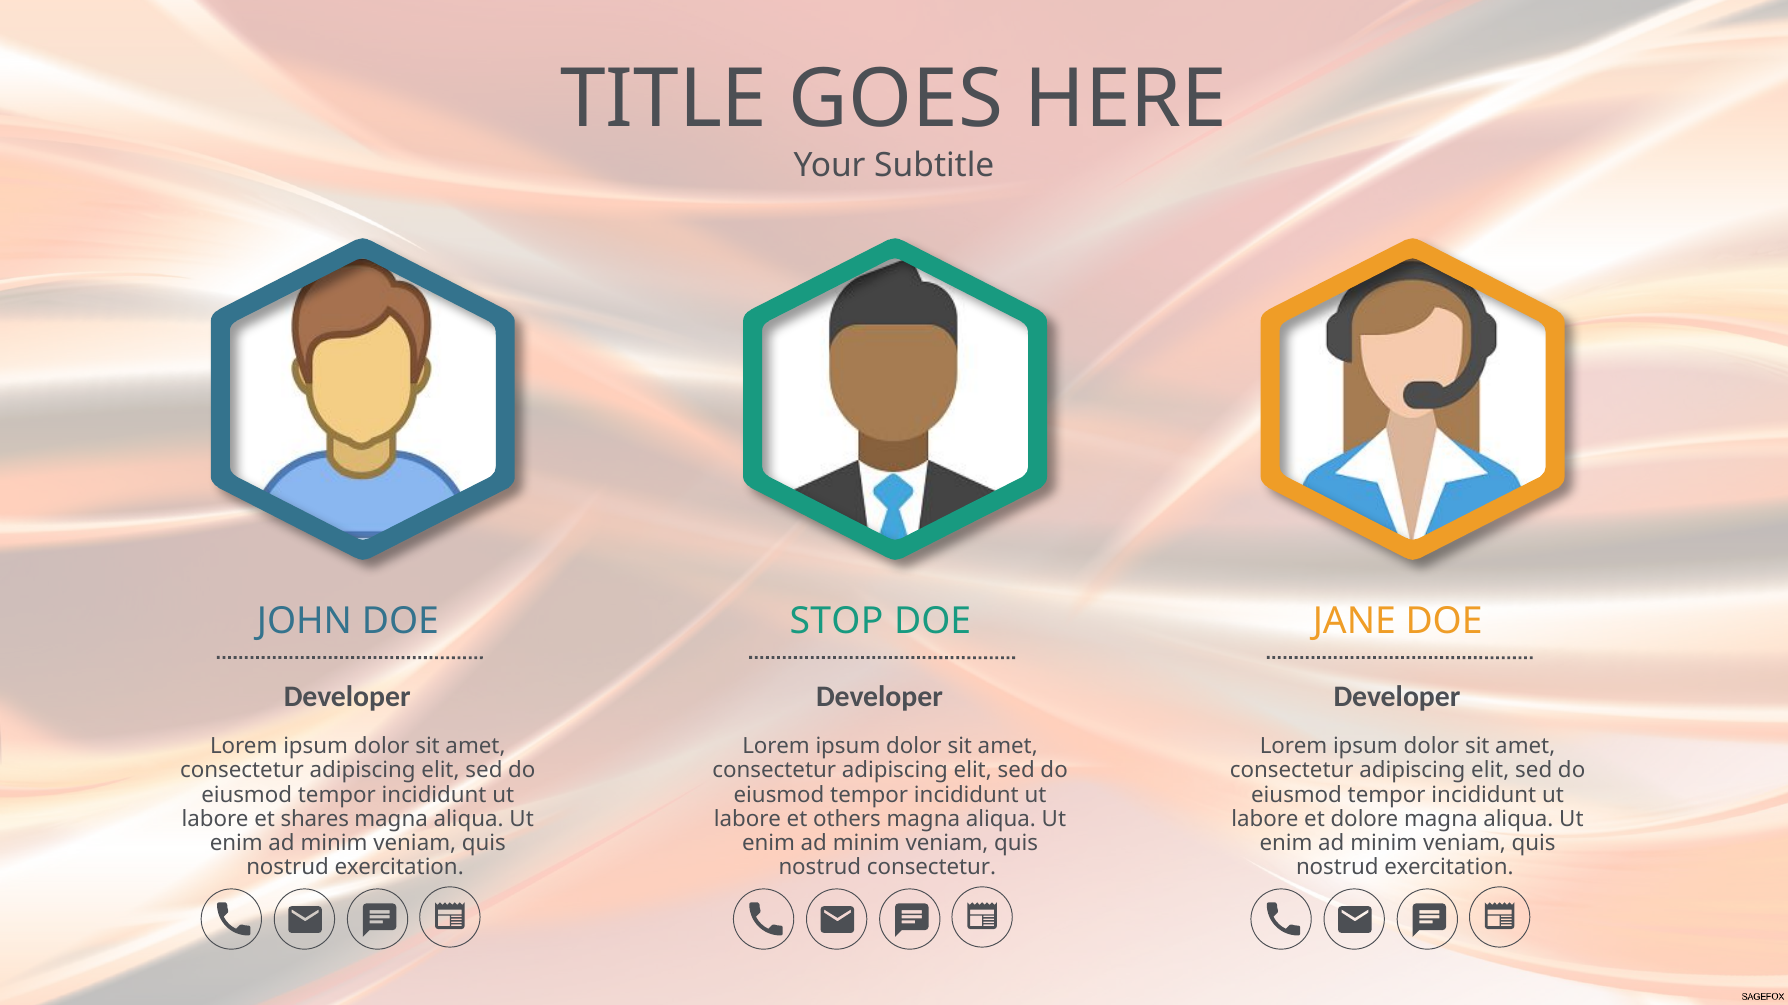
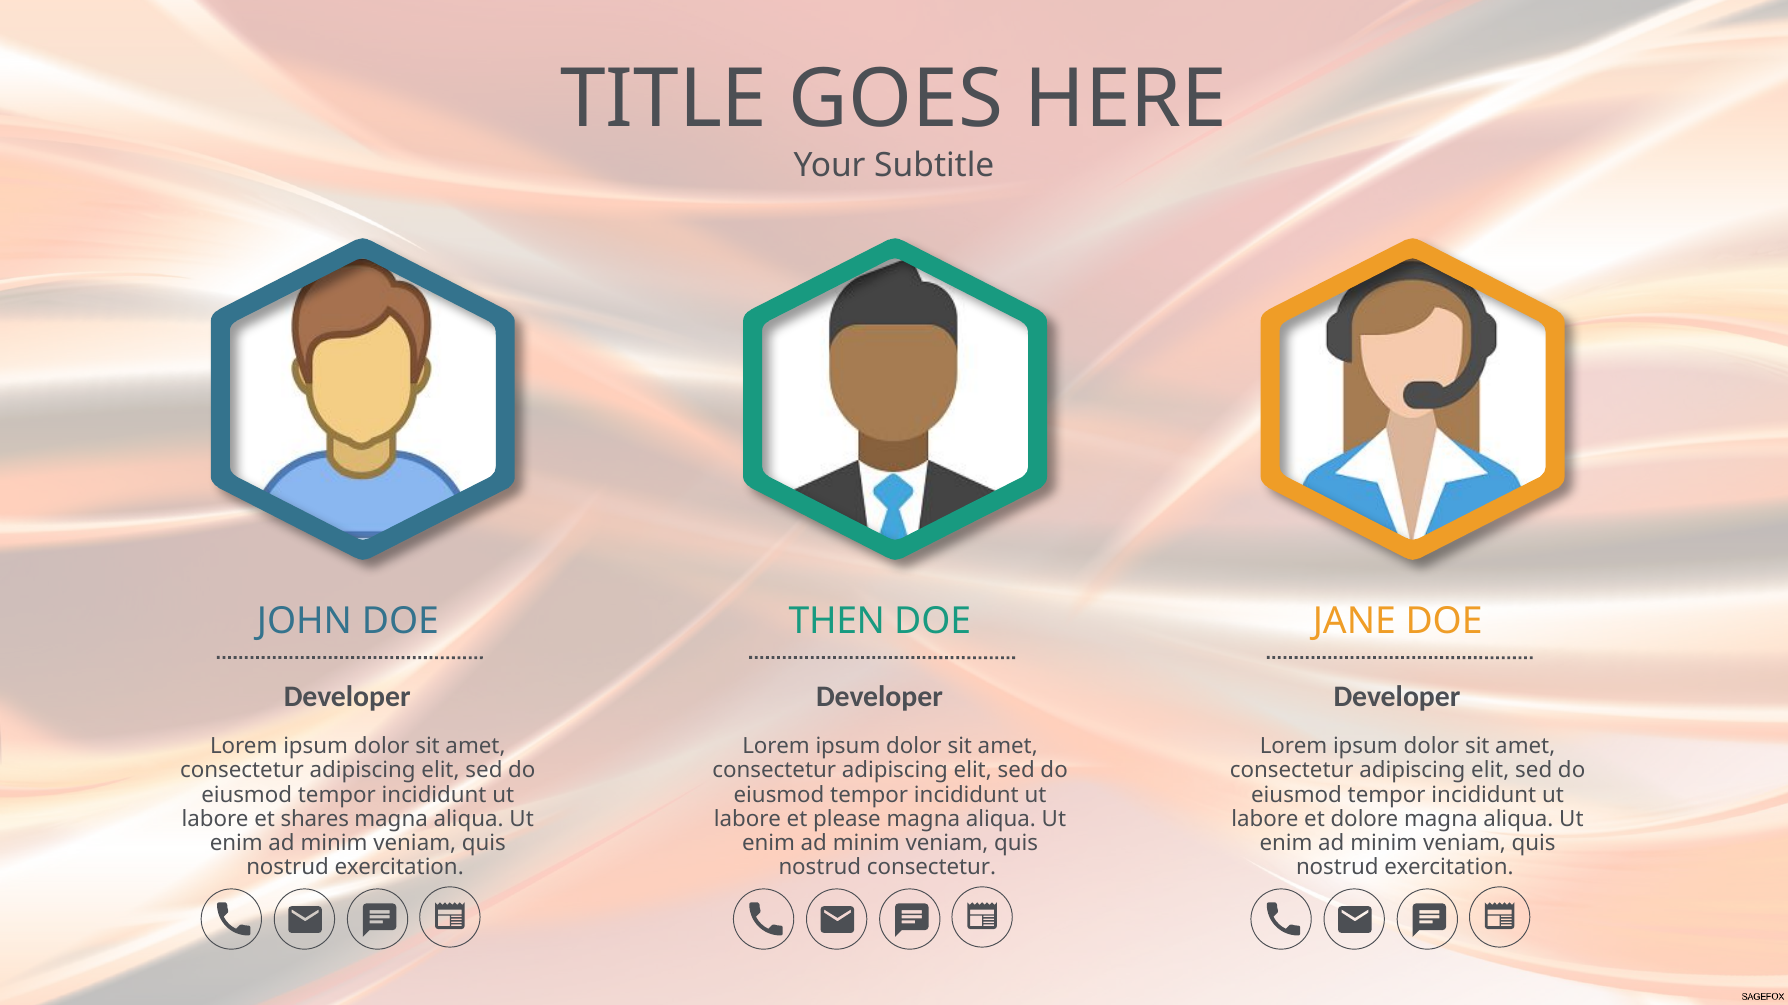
STOP: STOP -> THEN
others: others -> please
